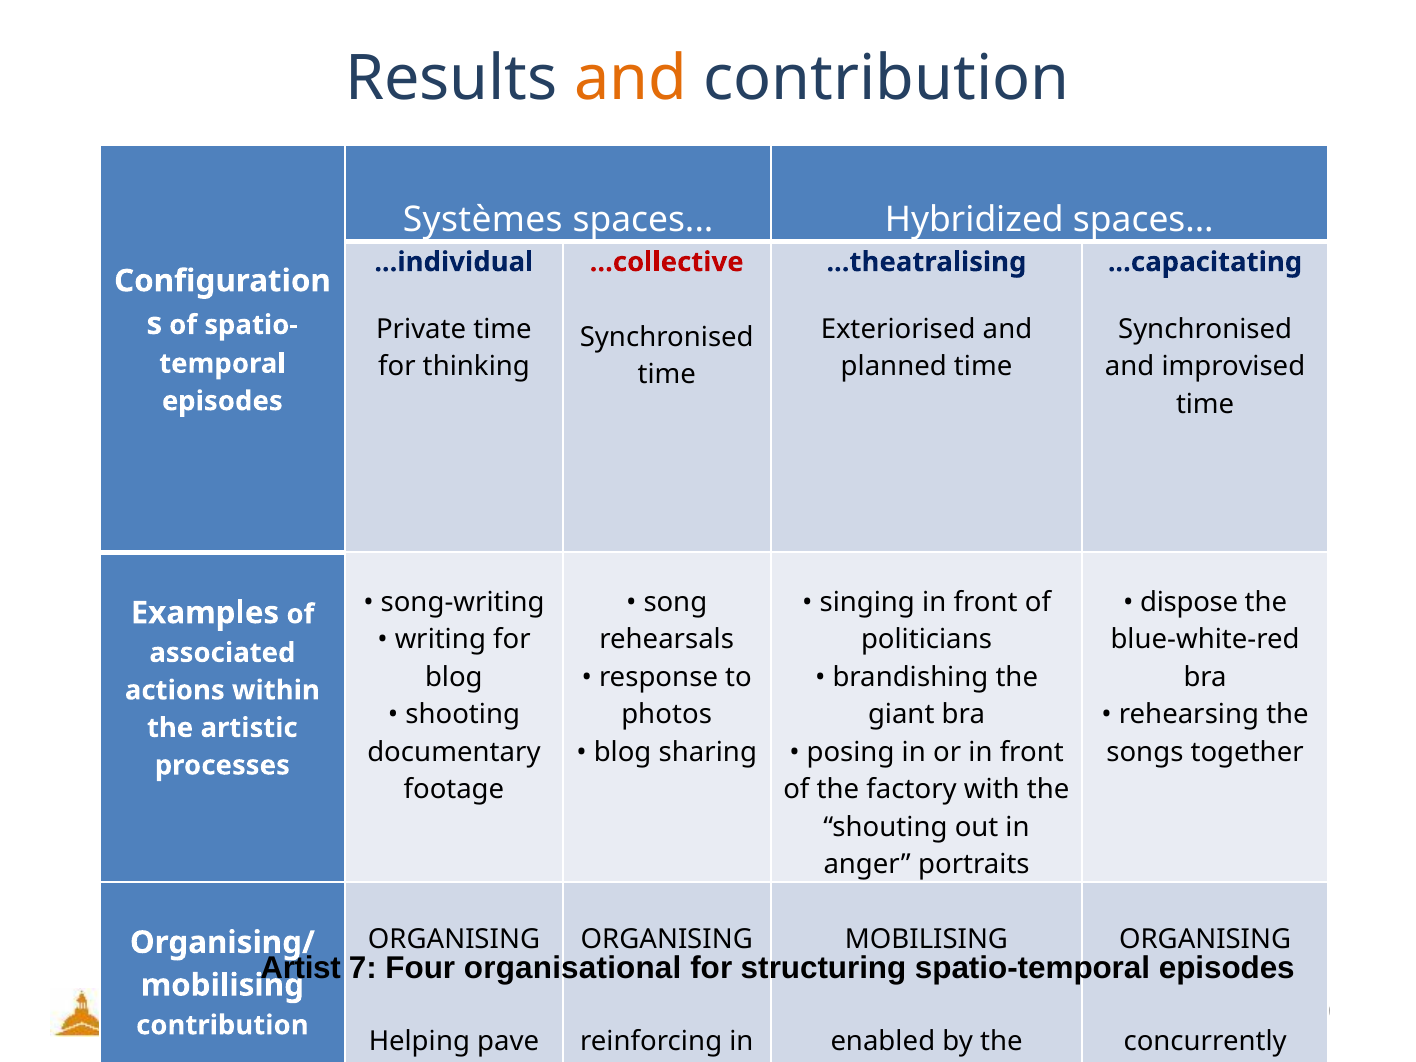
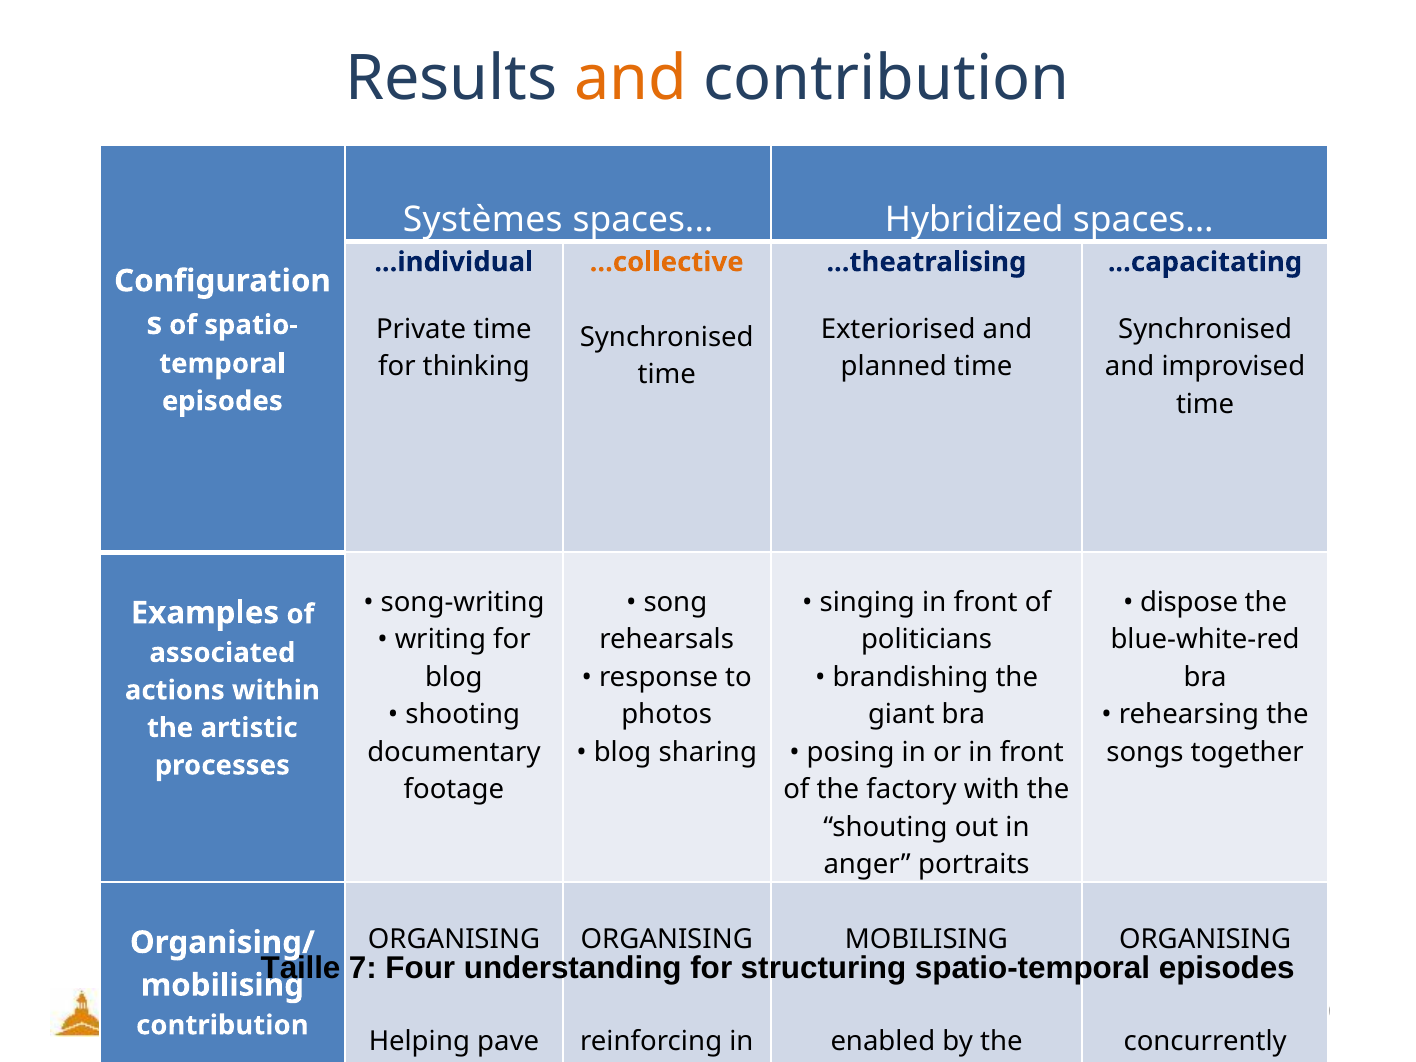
...collective colour: red -> orange
Artist: Artist -> Taille
organisational: organisational -> understanding
